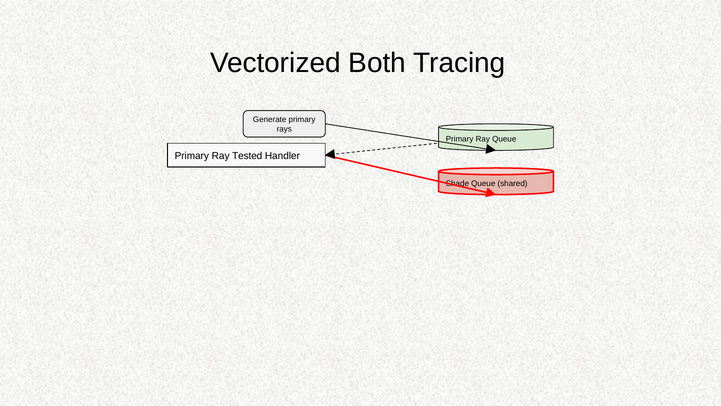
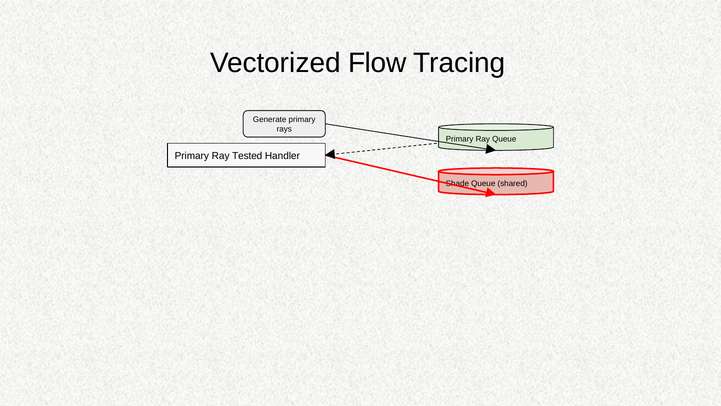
Both: Both -> Flow
